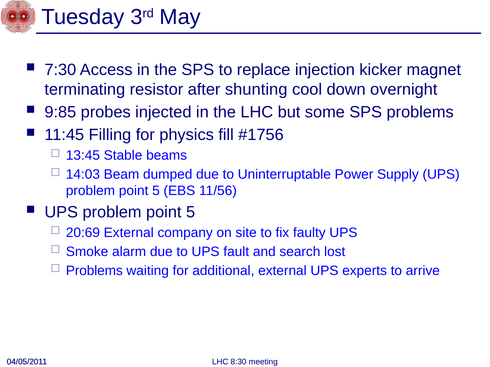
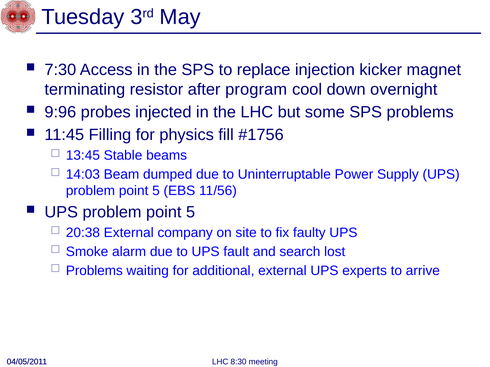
shunting: shunting -> program
9:85: 9:85 -> 9:96
20:69: 20:69 -> 20:38
